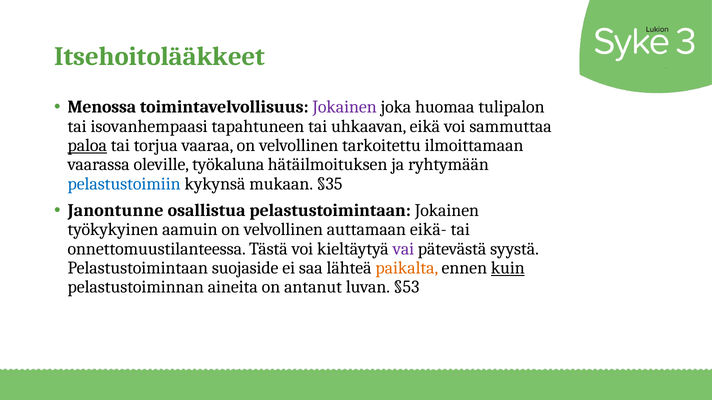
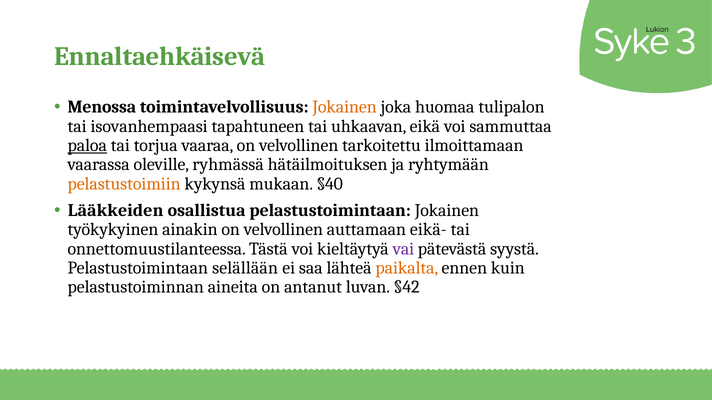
Itsehoitolääkkeet: Itsehoitolääkkeet -> Ennaltaehkäisevä
Jokainen at (345, 107) colour: purple -> orange
työkaluna: työkaluna -> ryhmässä
pelastustoimiin colour: blue -> orange
§35: §35 -> §40
Janontunne: Janontunne -> Lääkkeiden
aamuin: aamuin -> ainakin
suojaside: suojaside -> selällään
kuin underline: present -> none
§53: §53 -> §42
